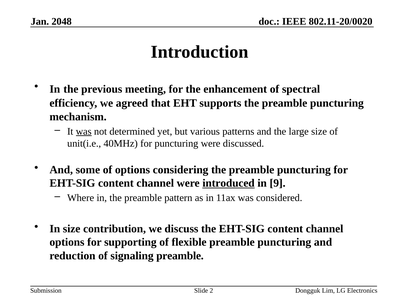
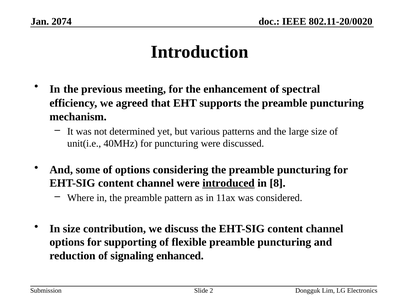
2048: 2048 -> 2074
was at (84, 131) underline: present -> none
9: 9 -> 8
signaling preamble: preamble -> enhanced
